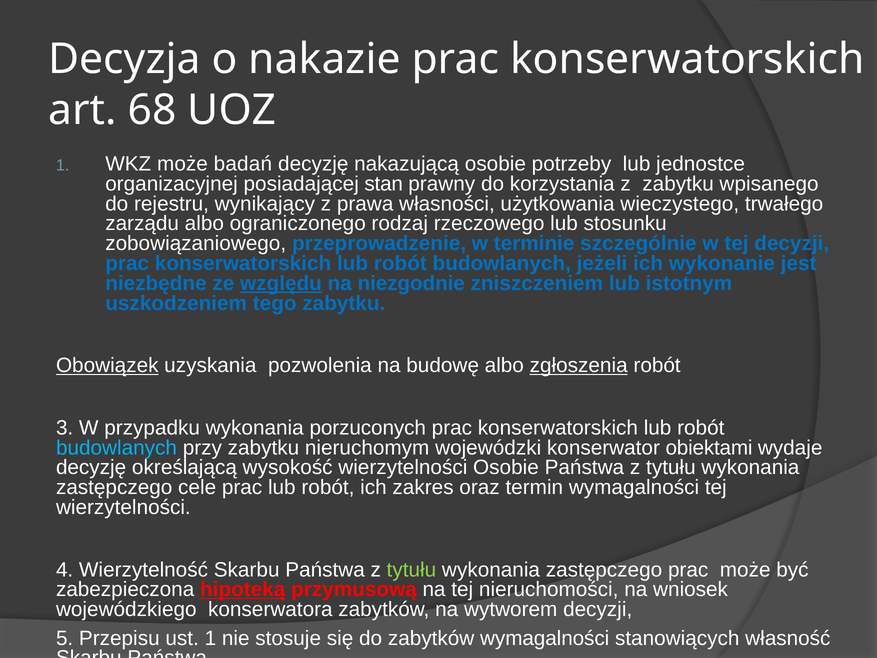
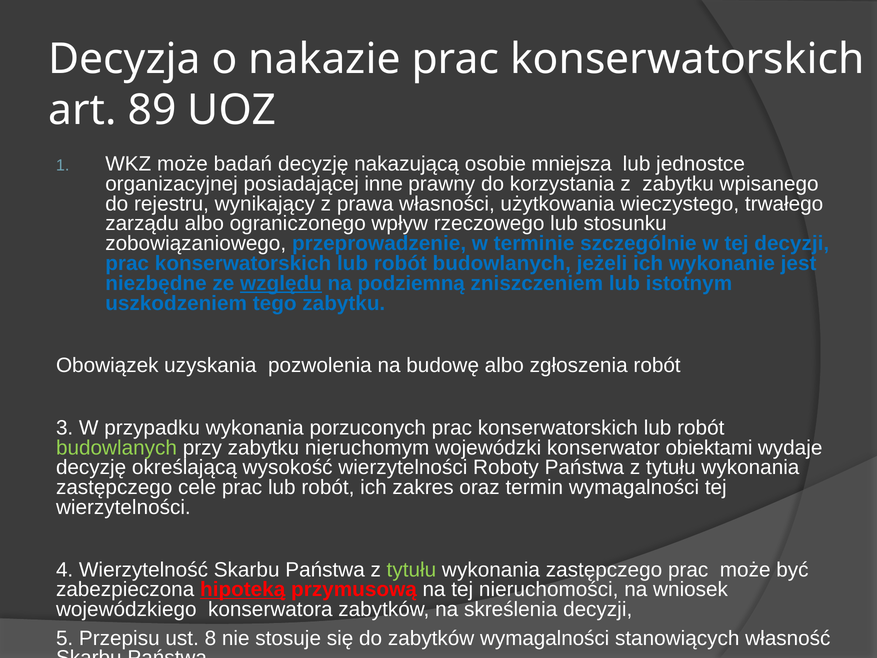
68: 68 -> 89
potrzeby: potrzeby -> mniejsza
stan: stan -> inne
rodzaj: rodzaj -> wpływ
niezgodnie: niezgodnie -> podziemną
Obowiązek underline: present -> none
zgłoszenia underline: present -> none
budowlanych at (116, 448) colour: light blue -> light green
wierzytelności Osobie: Osobie -> Roboty
wytworem: wytworem -> skreślenia
ust 1: 1 -> 8
